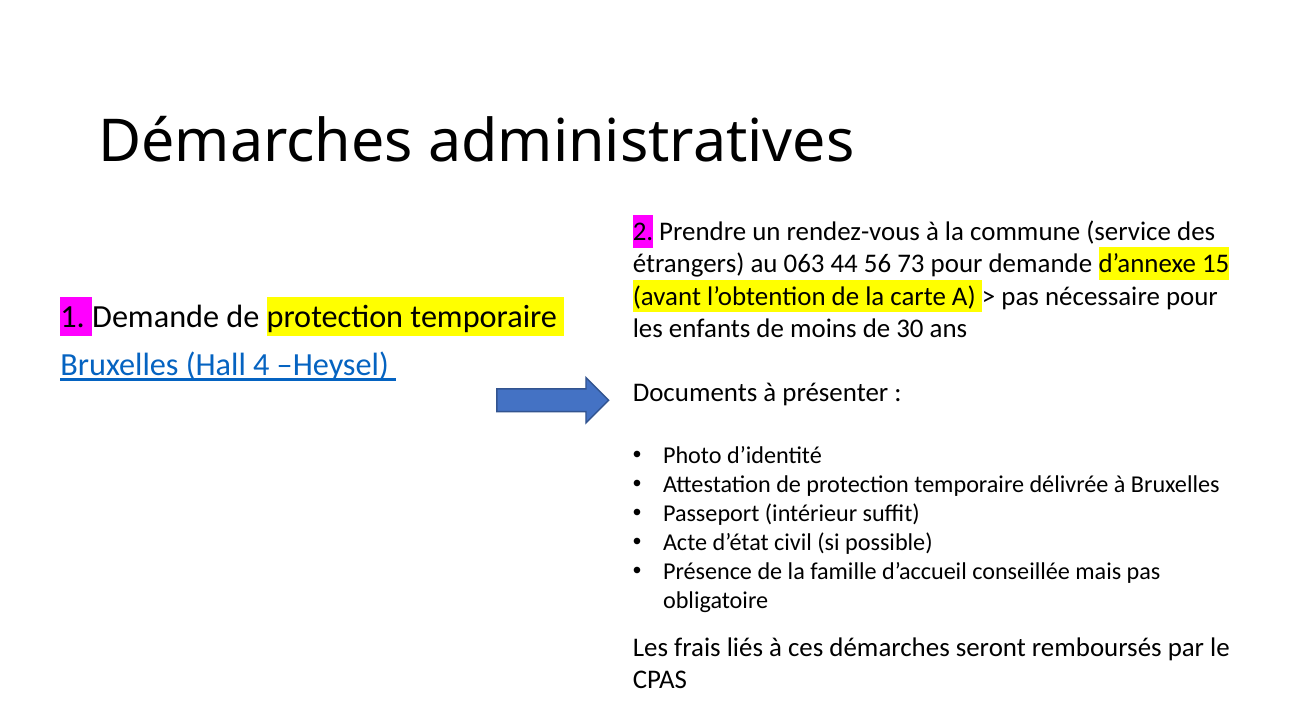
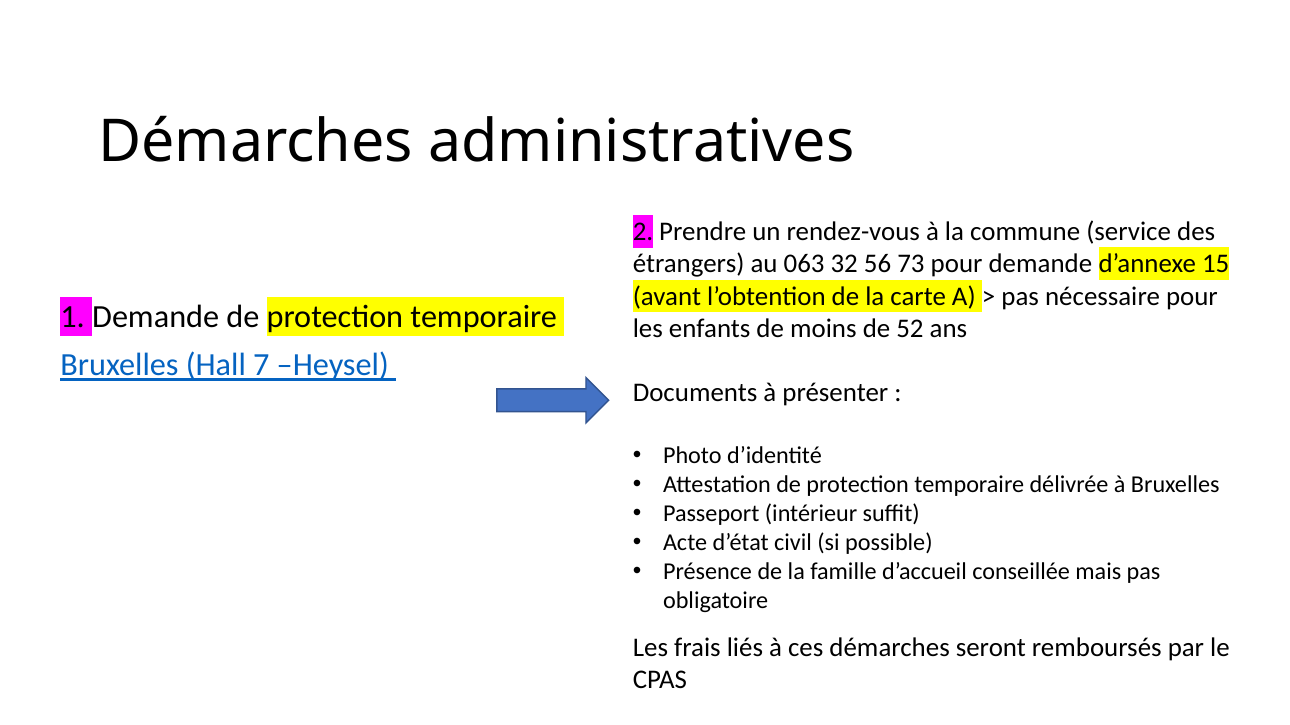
44: 44 -> 32
30: 30 -> 52
4: 4 -> 7
